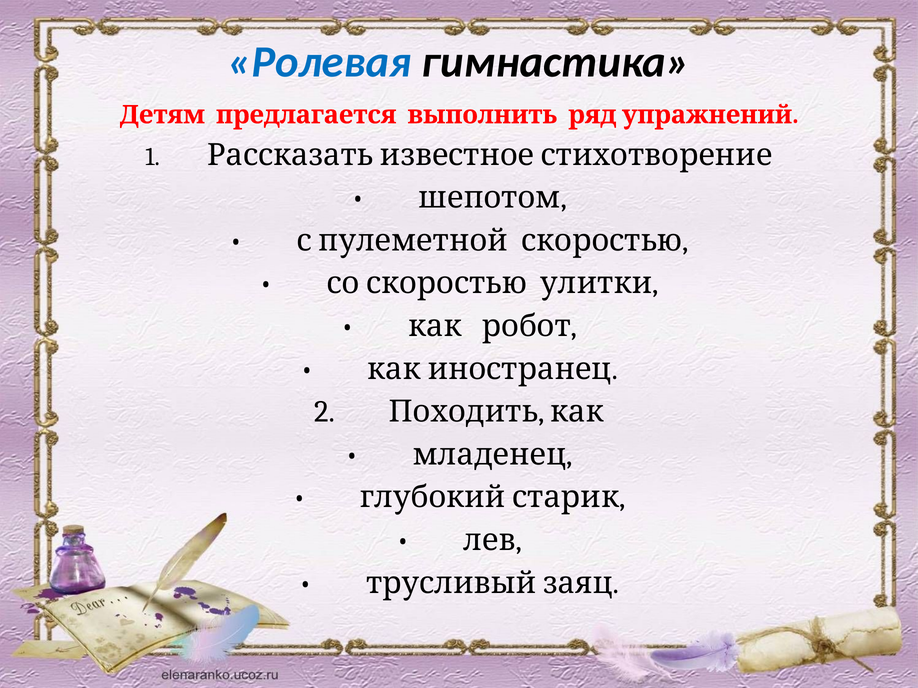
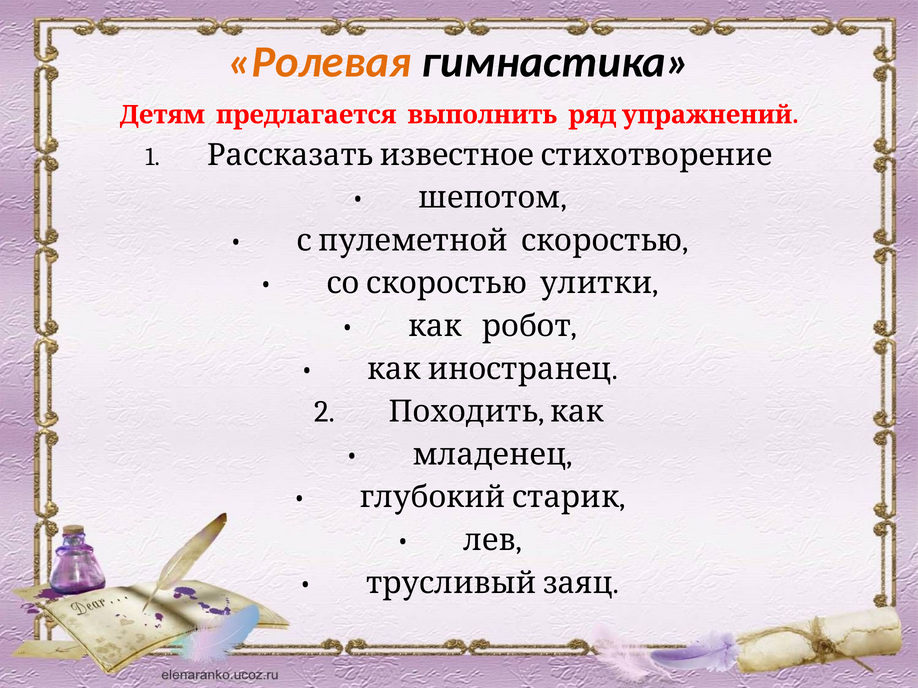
Ролевая colour: blue -> orange
